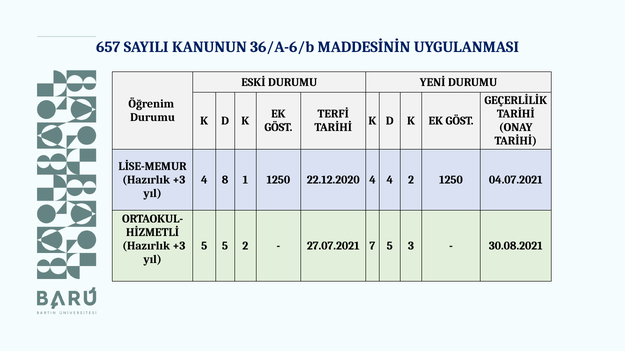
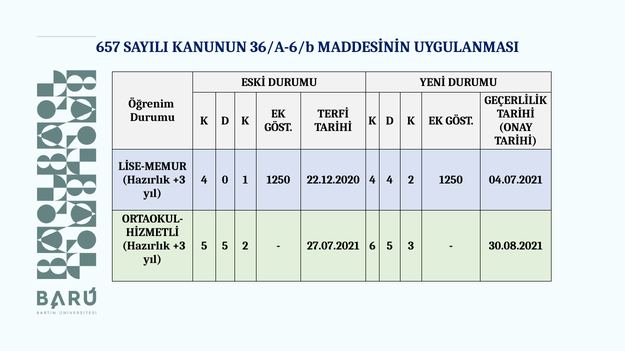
8: 8 -> 0
7: 7 -> 6
